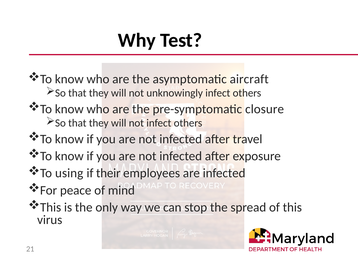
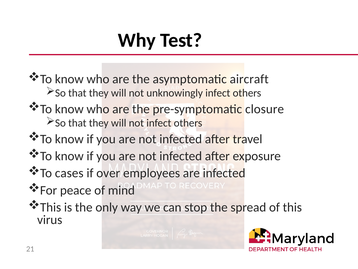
using: using -> cases
their: their -> over
